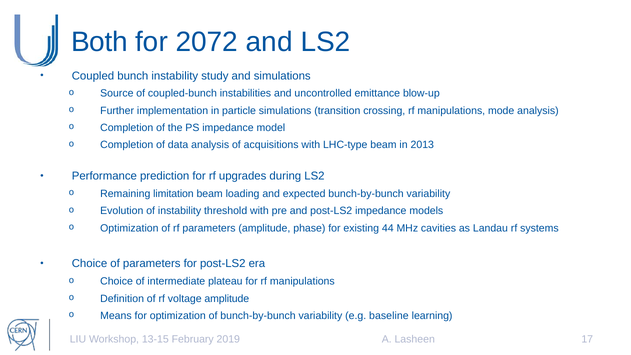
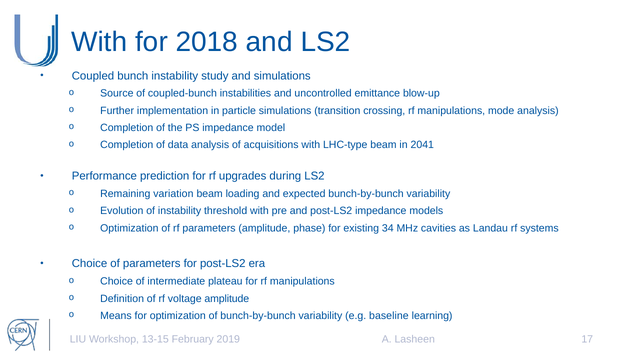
Both at (99, 42): Both -> With
2072: 2072 -> 2018
2013: 2013 -> 2041
limitation: limitation -> variation
44: 44 -> 34
